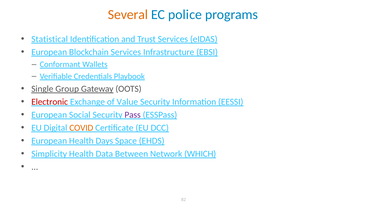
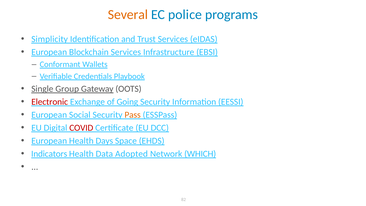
Statistical: Statistical -> Simplicity
Value: Value -> Going
Pass colour: purple -> orange
COVID colour: orange -> red
Simplicity: Simplicity -> Indicators
Between: Between -> Adopted
